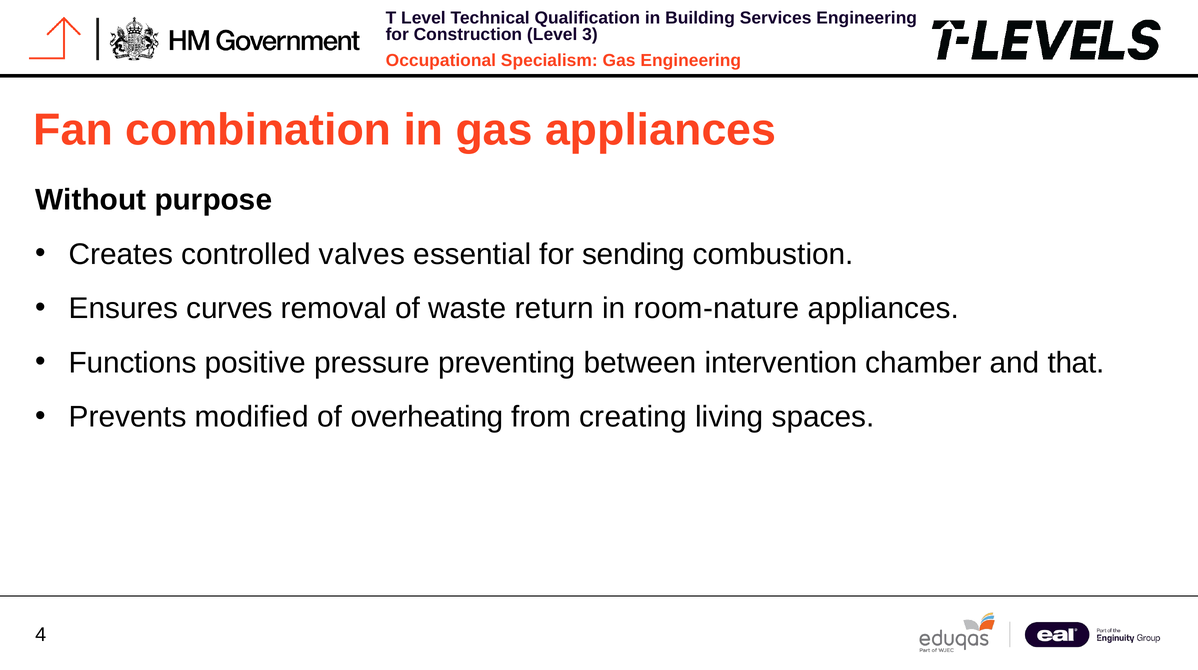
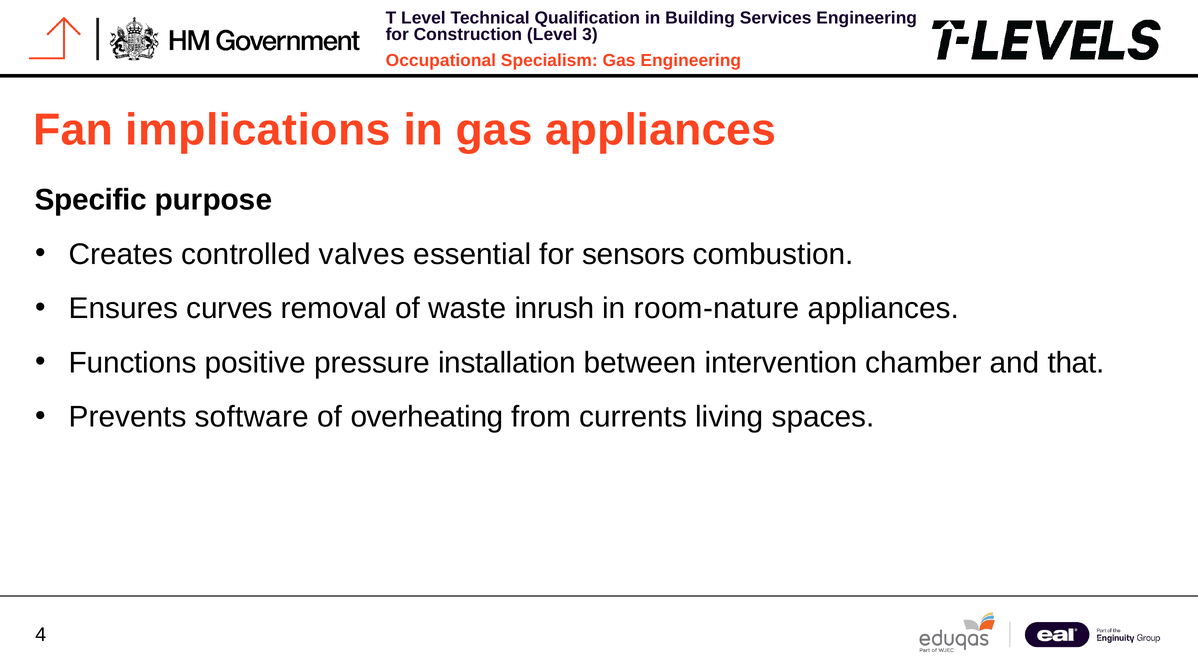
combination: combination -> implications
Without: Without -> Specific
sending: sending -> sensors
return: return -> inrush
preventing: preventing -> installation
modified: modified -> software
creating: creating -> currents
